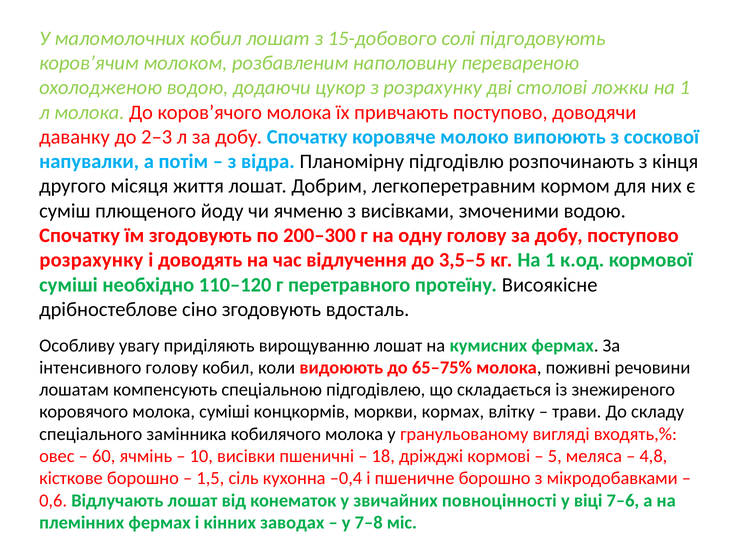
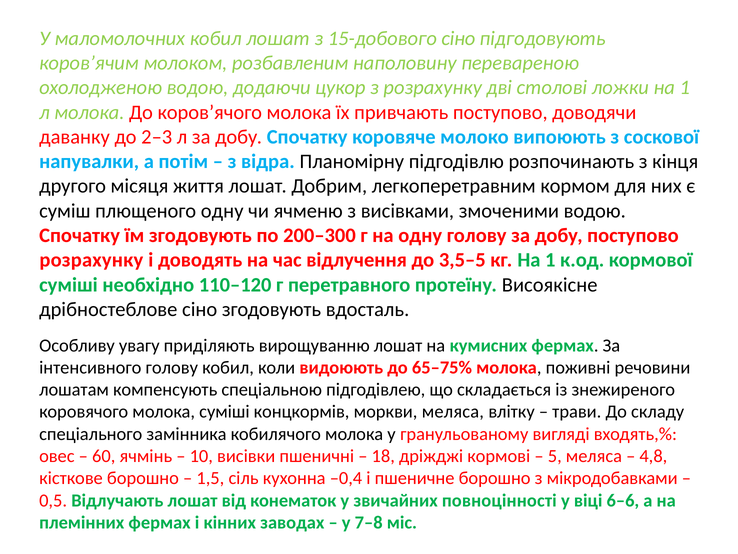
15-добового солі: солі -> сіно
плющеного йоду: йоду -> одну
моркви кормах: кормах -> меляса
0,6: 0,6 -> 0,5
7–6: 7–6 -> 6–6
